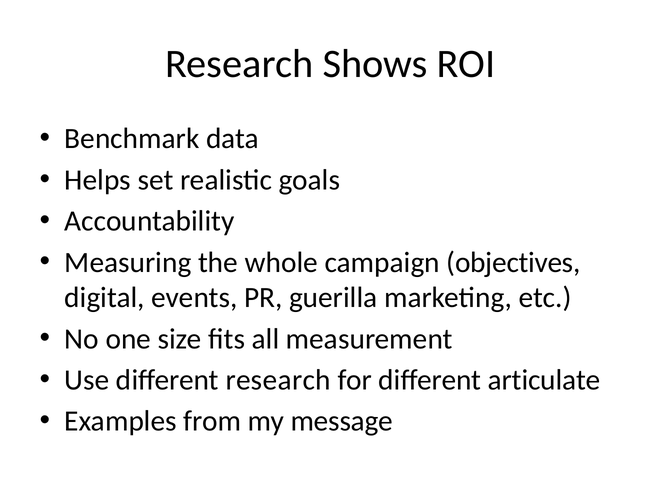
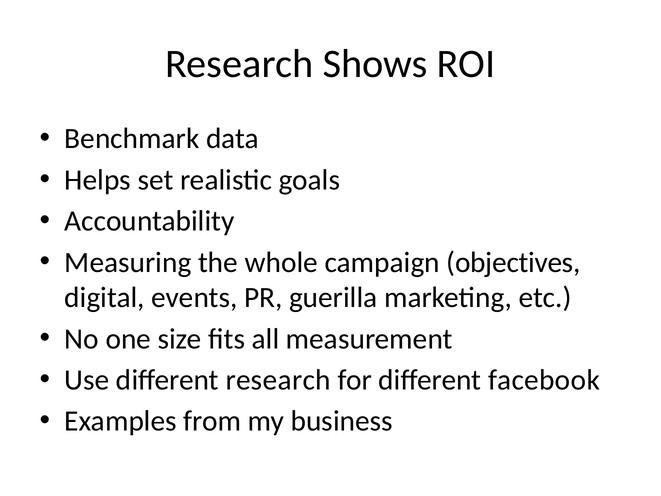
articulate: articulate -> facebook
message: message -> business
